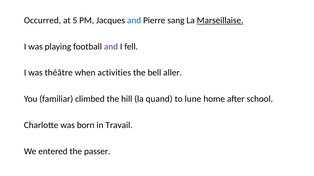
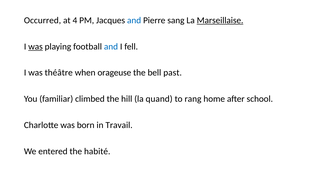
5: 5 -> 4
was at (36, 47) underline: none -> present
and at (111, 47) colour: purple -> blue
activities: activities -> orageuse
aller: aller -> past
lune: lune -> rang
passer: passer -> habité
